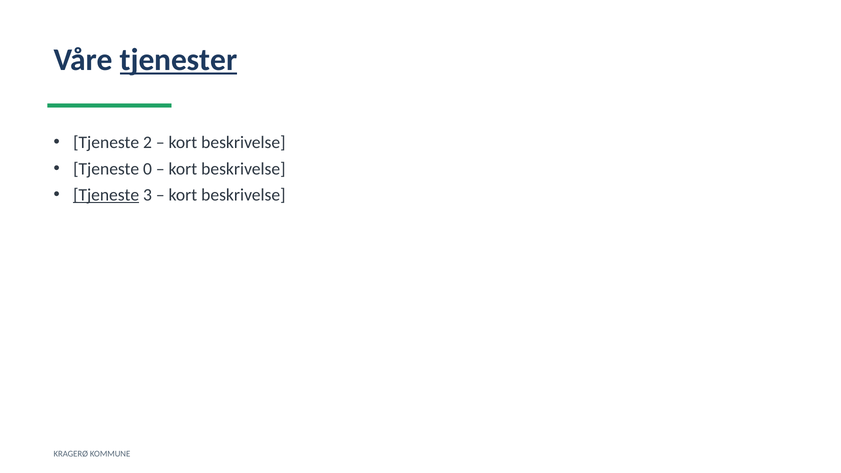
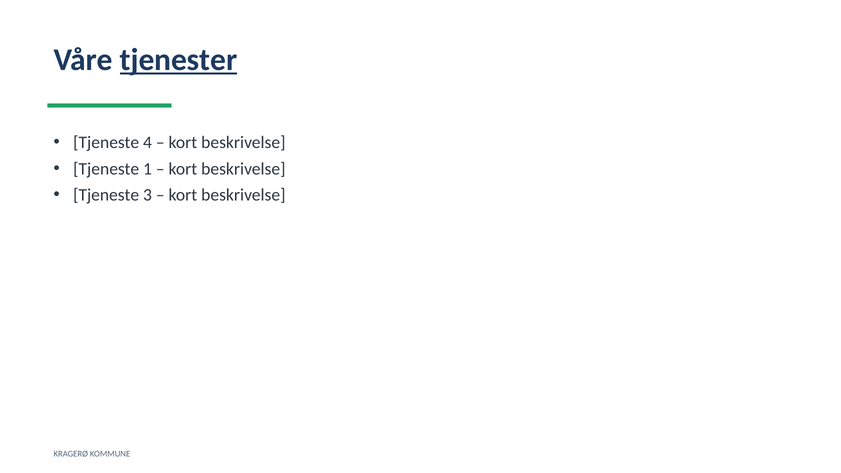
2: 2 -> 4
0: 0 -> 1
Tjeneste at (106, 195) underline: present -> none
